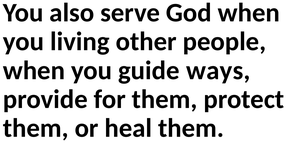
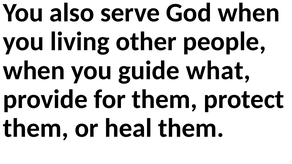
ways: ways -> what
